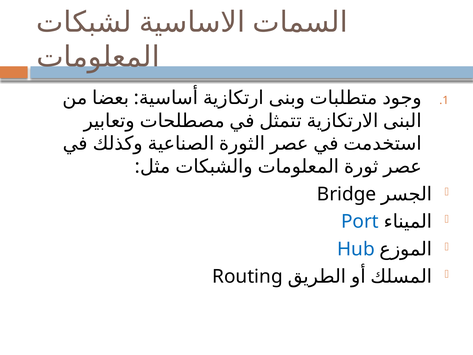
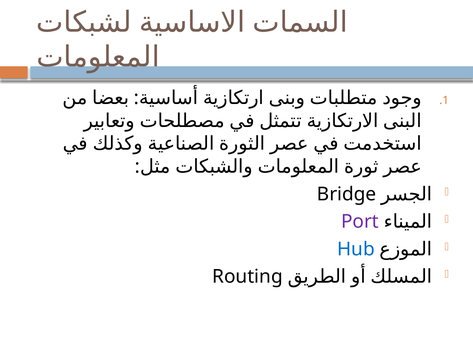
Port colour: blue -> purple
